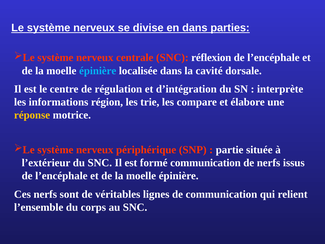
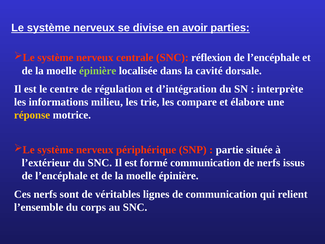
en dans: dans -> avoir
épinière at (98, 71) colour: light blue -> light green
région: région -> milieu
